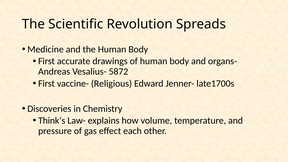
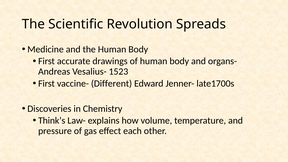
5872: 5872 -> 1523
Religious: Religious -> Different
